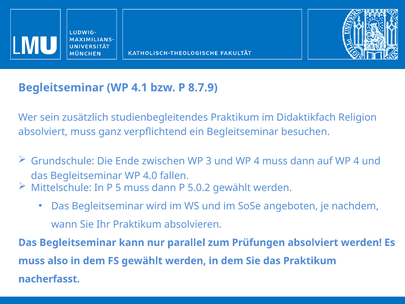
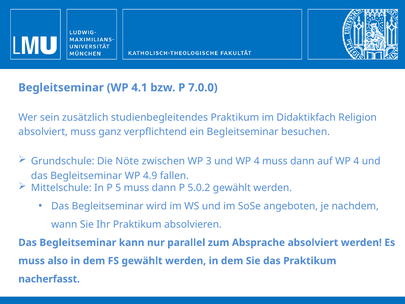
8.7.9: 8.7.9 -> 7.0.0
Ende: Ende -> Nöte
4.0: 4.0 -> 4.9
Prüfungen: Prüfungen -> Absprache
